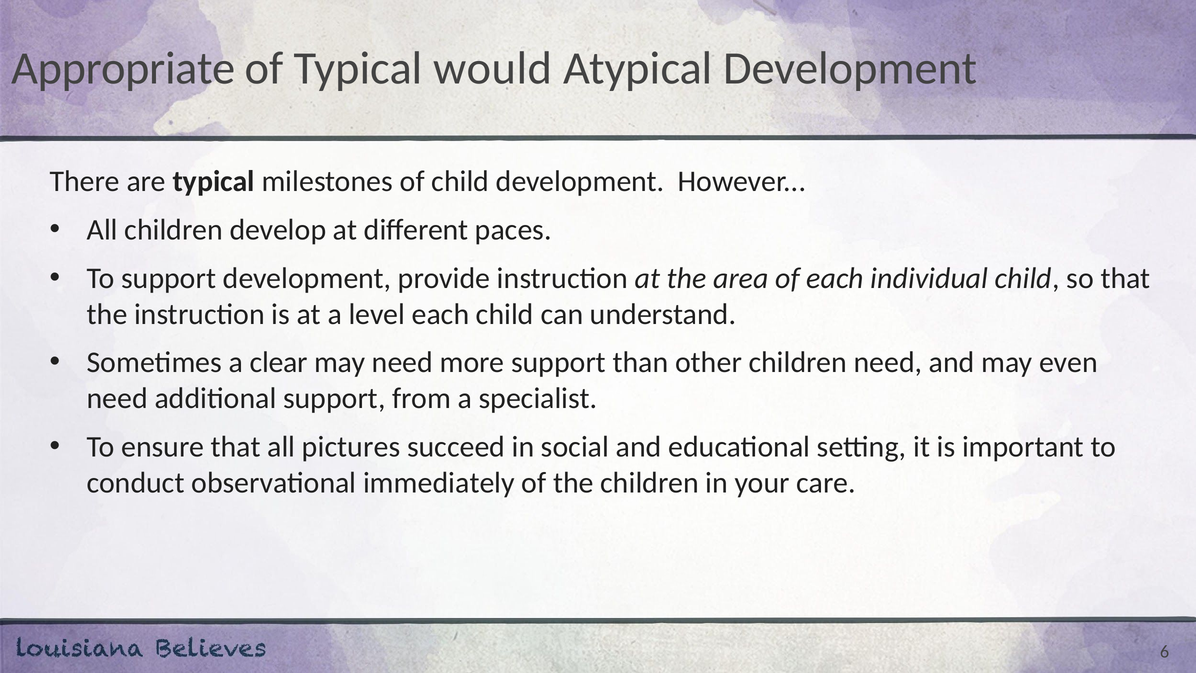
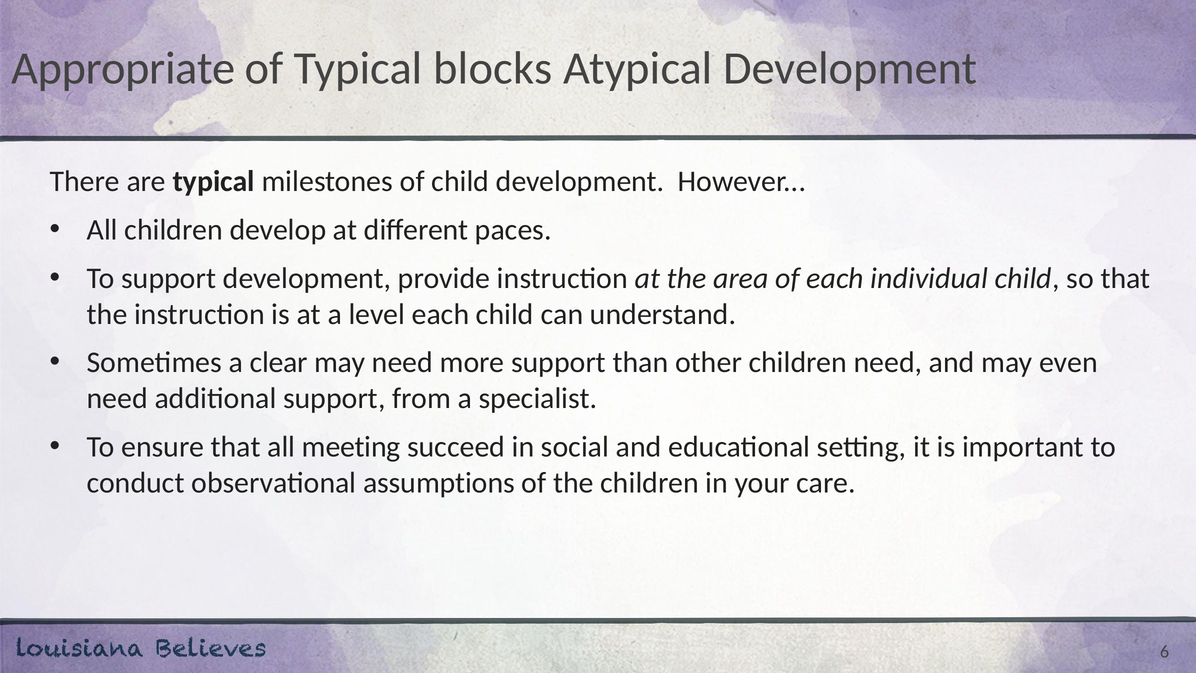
would: would -> blocks
pictures: pictures -> meeting
immediately: immediately -> assumptions
